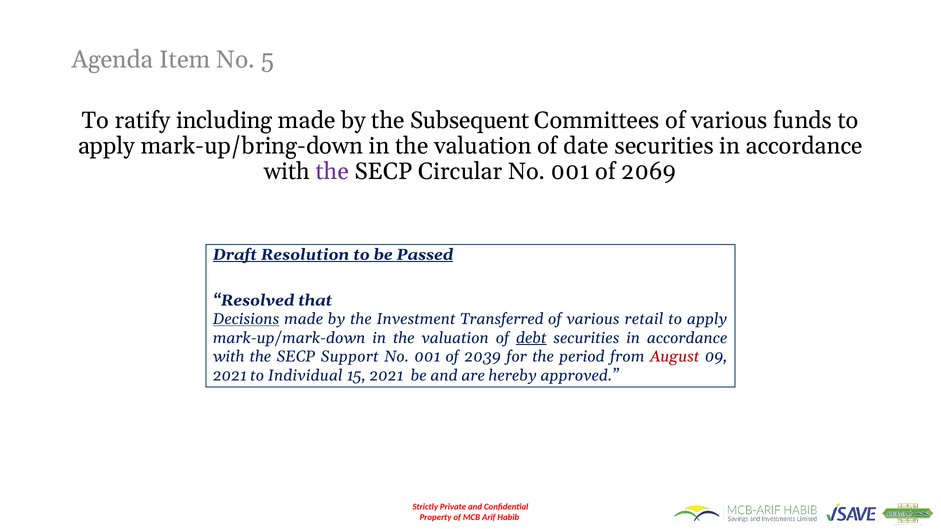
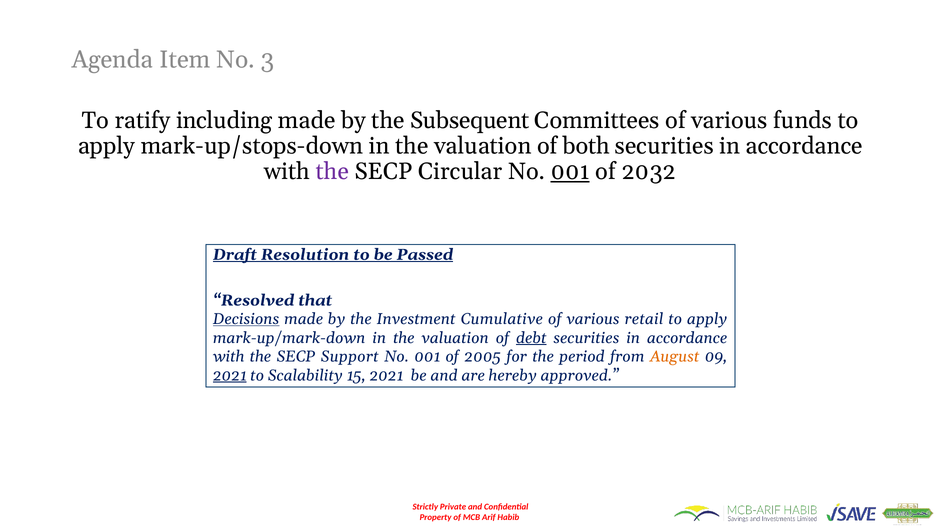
5: 5 -> 3
mark-up/bring-down: mark-up/bring-down -> mark-up/stops-down
date: date -> both
001 at (570, 172) underline: none -> present
2069: 2069 -> 2032
Transferred: Transferred -> Cumulative
2039: 2039 -> 2005
August colour: red -> orange
2021 at (230, 376) underline: none -> present
Individual: Individual -> Scalability
